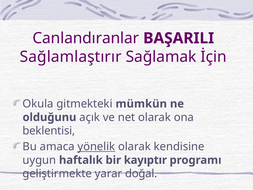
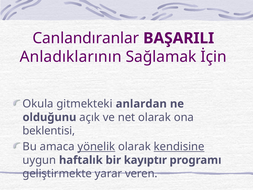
Sağlamlaştırır: Sağlamlaştırır -> Anladıklarının
mümkün: mümkün -> anlardan
kendisine underline: none -> present
doğal: doğal -> veren
